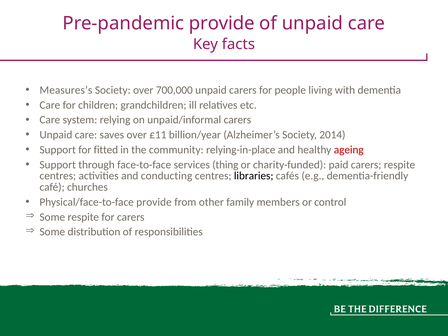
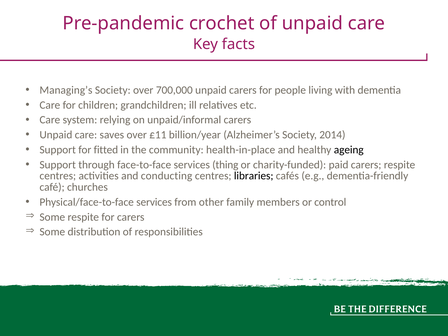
Pre-pandemic provide: provide -> crochet
Measures’s: Measures’s -> Managing’s
relying-in-place: relying-in-place -> health-in-place
ageing colour: red -> black
Physical/face-to-face provide: provide -> services
